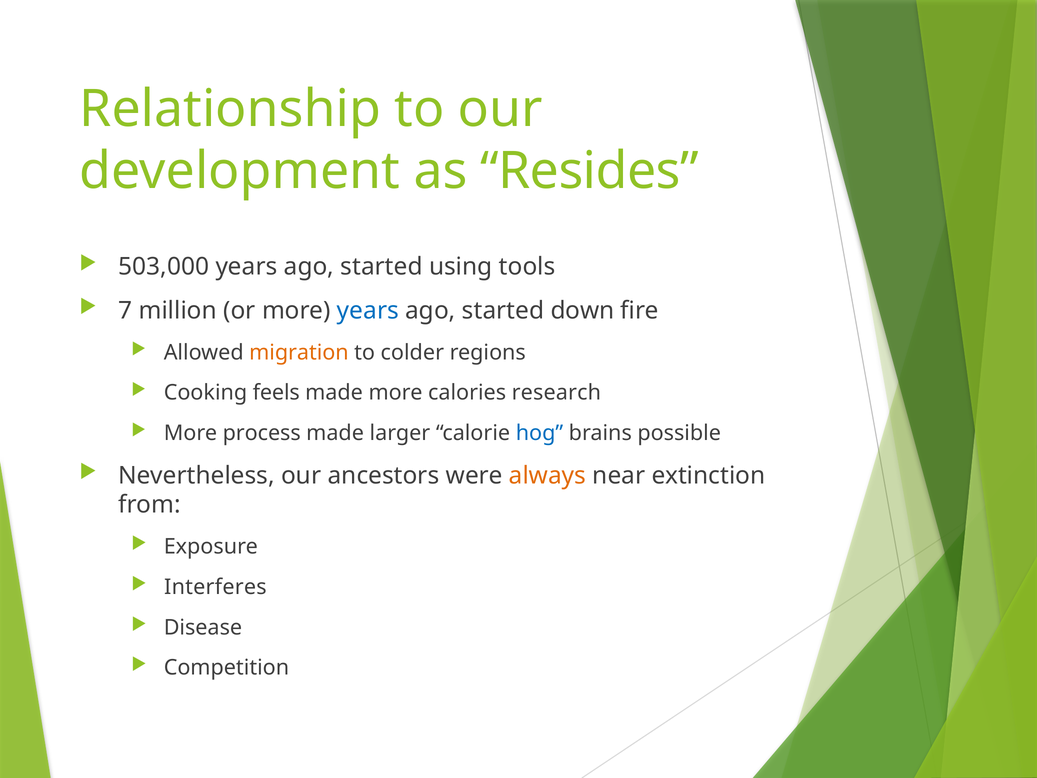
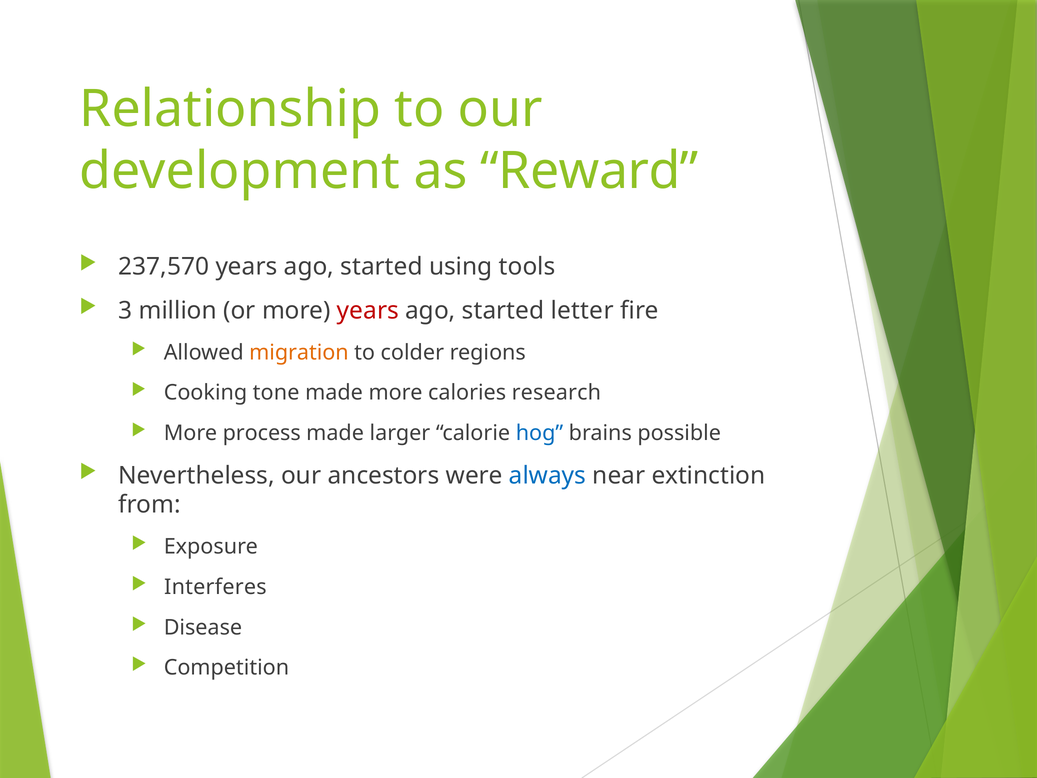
Resides: Resides -> Reward
503,000: 503,000 -> 237,570
7: 7 -> 3
years at (368, 310) colour: blue -> red
down: down -> letter
feels: feels -> tone
always colour: orange -> blue
